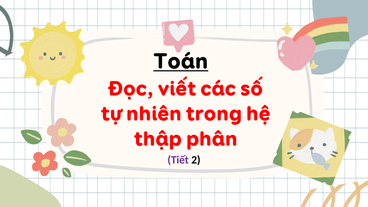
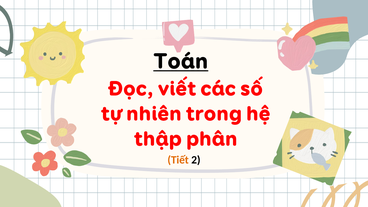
Tiết colour: purple -> orange
